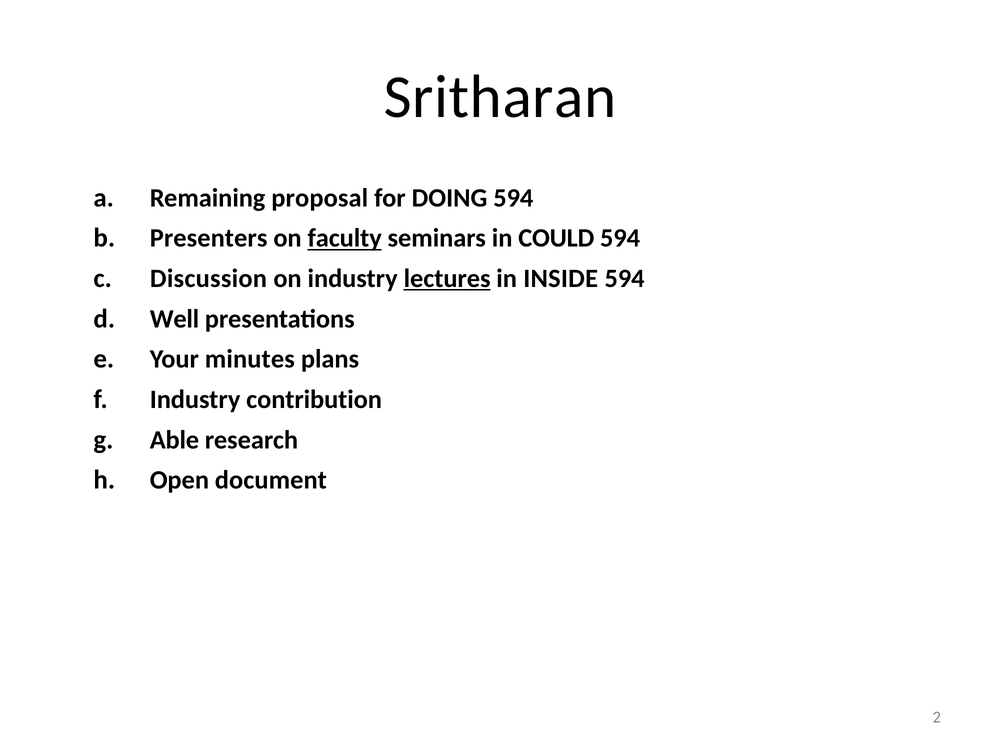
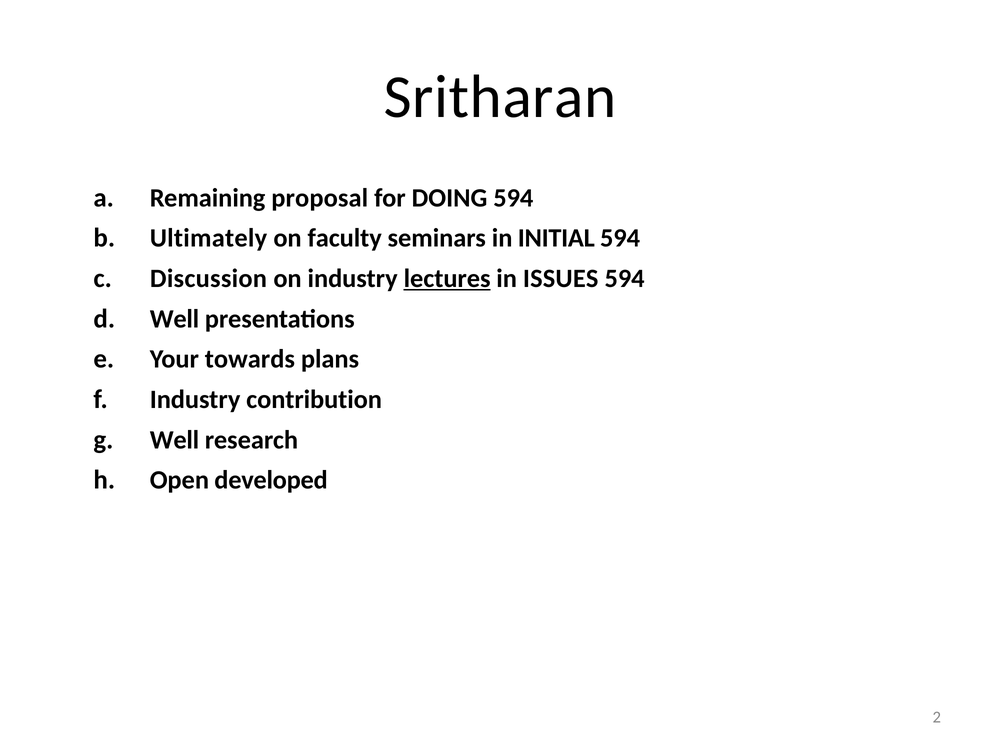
Presenters: Presenters -> Ultimately
faculty underline: present -> none
COULD: COULD -> INITIAL
INSIDE: INSIDE -> ISSUES
minutes: minutes -> towards
Able at (174, 440): Able -> Well
document: document -> developed
